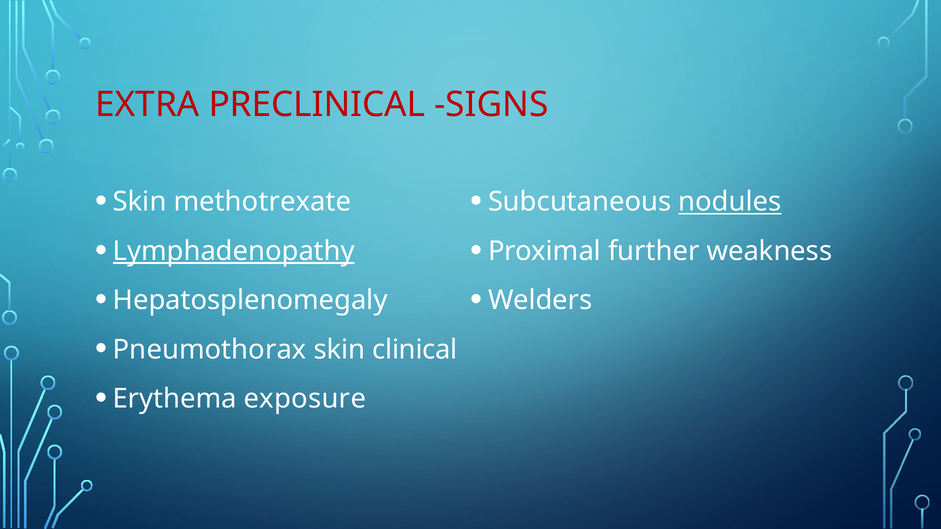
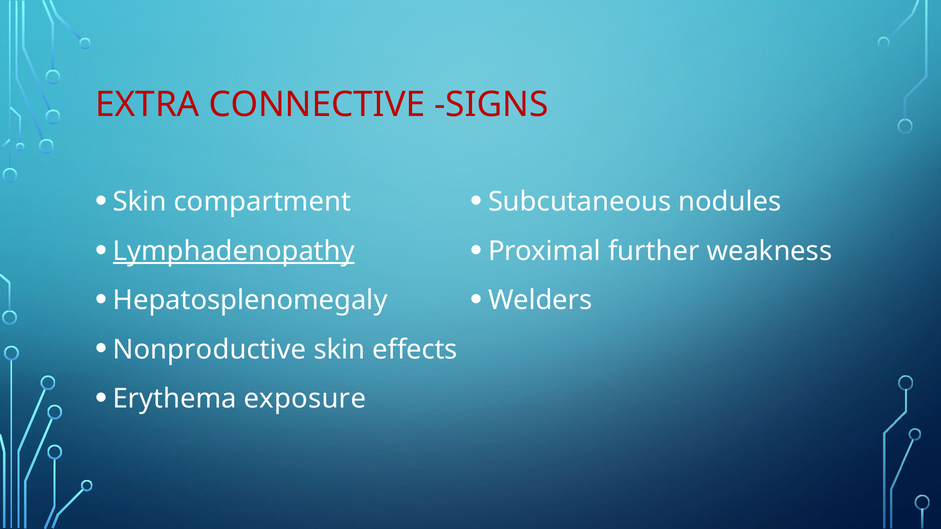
PRECLINICAL: PRECLINICAL -> CONNECTIVE
methotrexate: methotrexate -> compartment
nodules underline: present -> none
Pneumothorax: Pneumothorax -> Nonproductive
clinical: clinical -> effects
